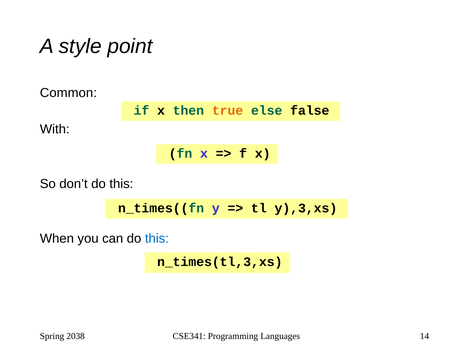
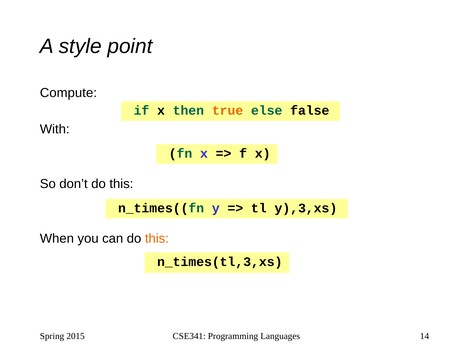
Common: Common -> Compute
this at (157, 239) colour: blue -> orange
2038: 2038 -> 2015
